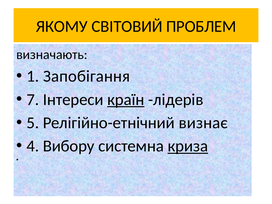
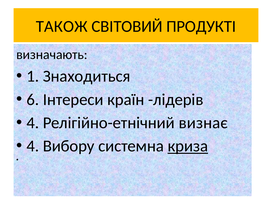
ЯКОМУ: ЯКОМУ -> ТАКОЖ
ПРОБЛЕМ: ПРОБЛЕМ -> ПРОДУКТІ
Запобігання: Запобігання -> Знаходиться
7: 7 -> 6
країн underline: present -> none
5 at (33, 123): 5 -> 4
